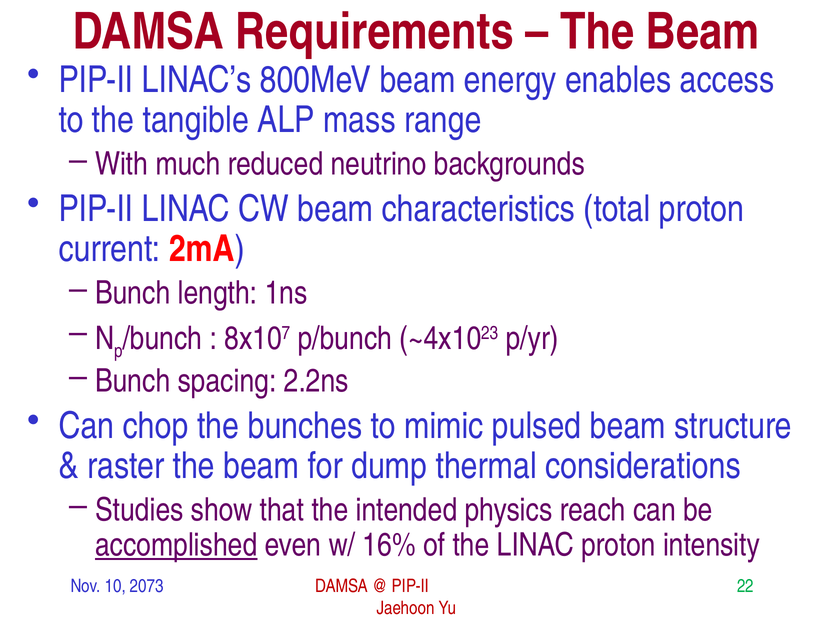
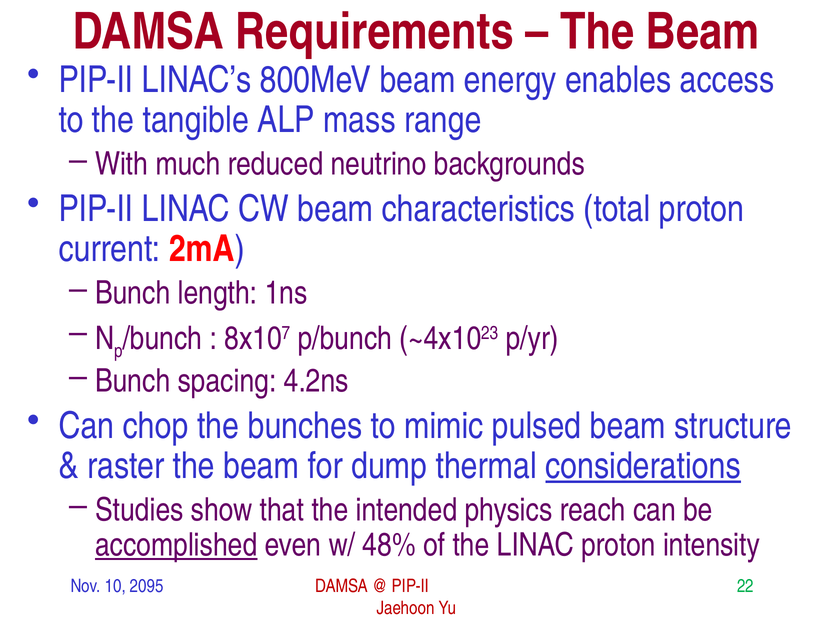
2.2ns: 2.2ns -> 4.2ns
considerations underline: none -> present
16%: 16% -> 48%
2073: 2073 -> 2095
